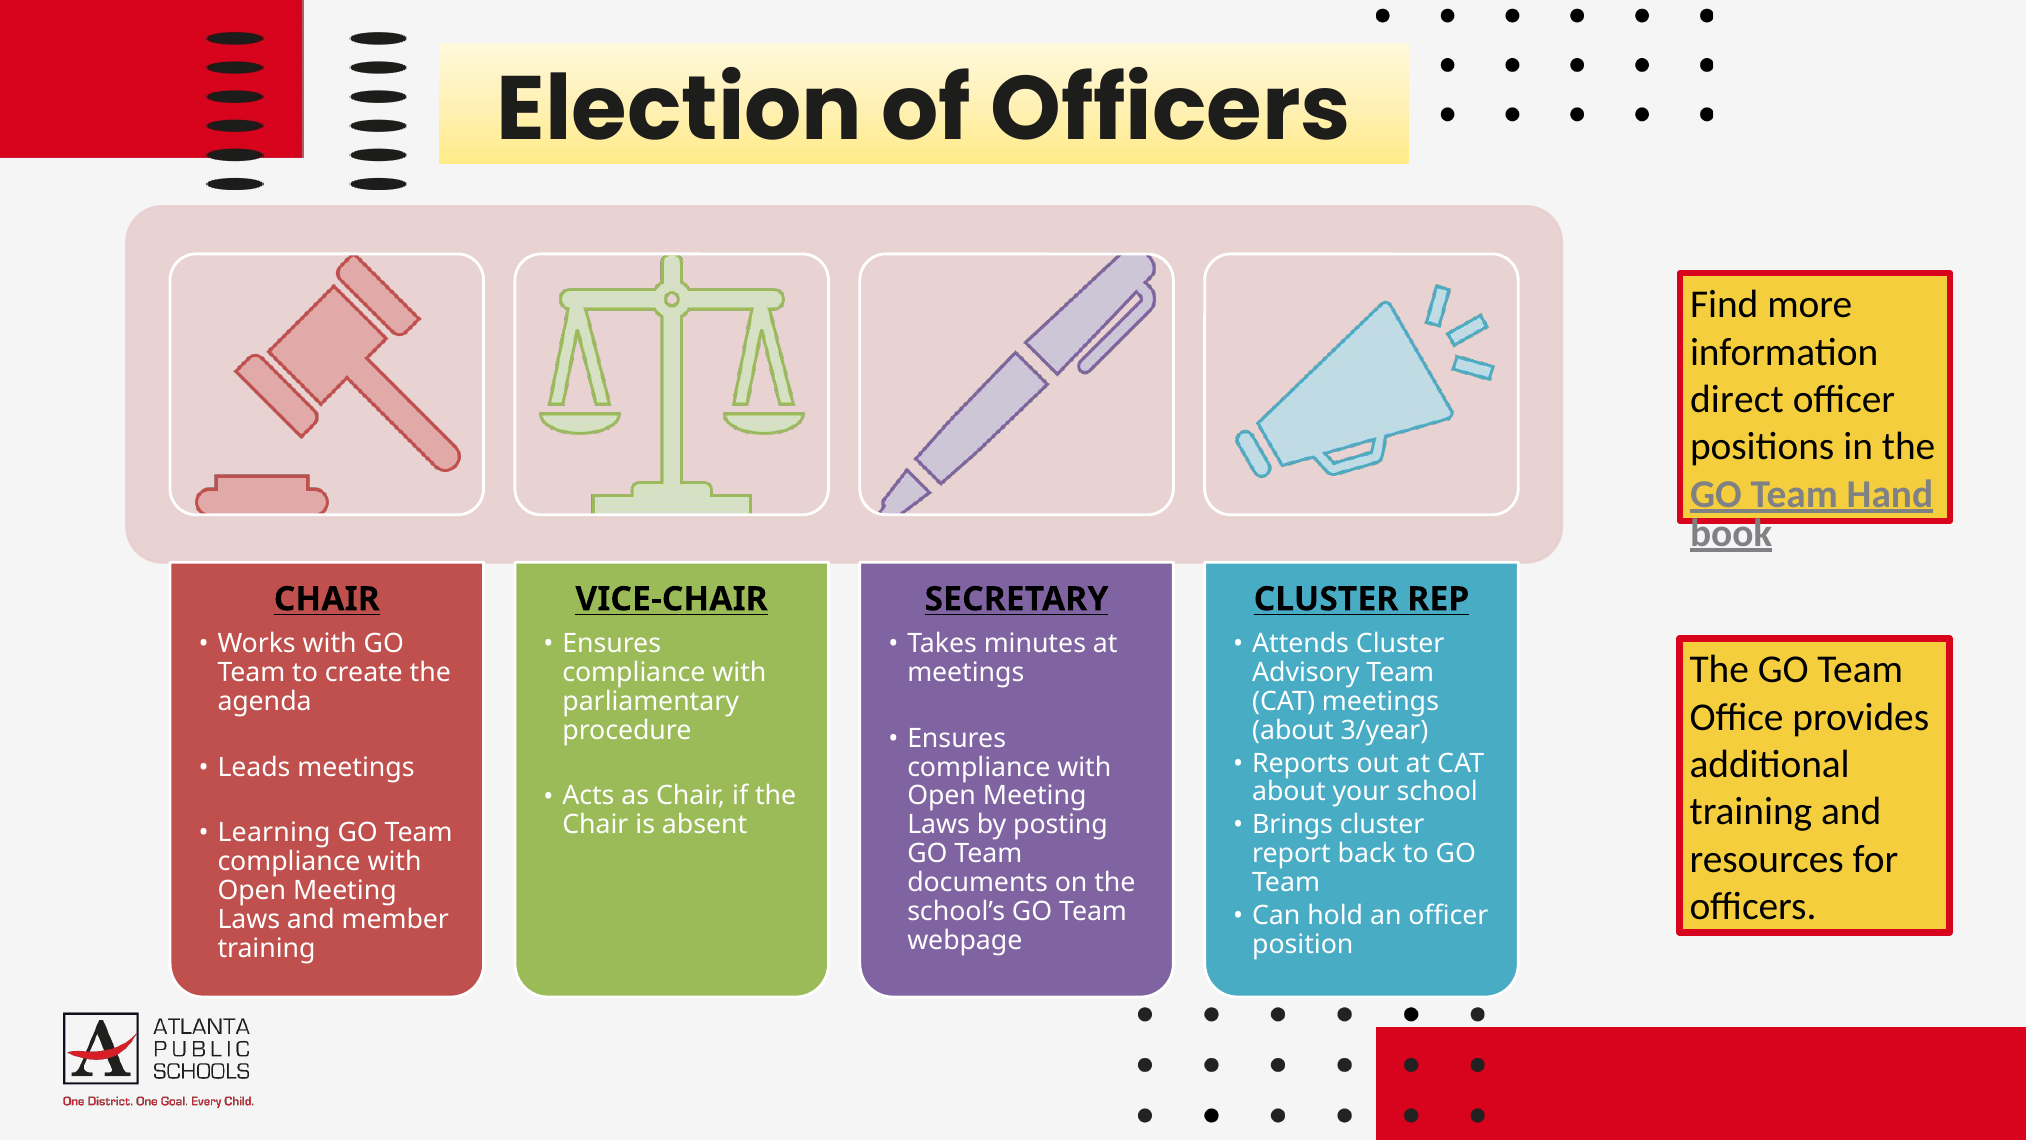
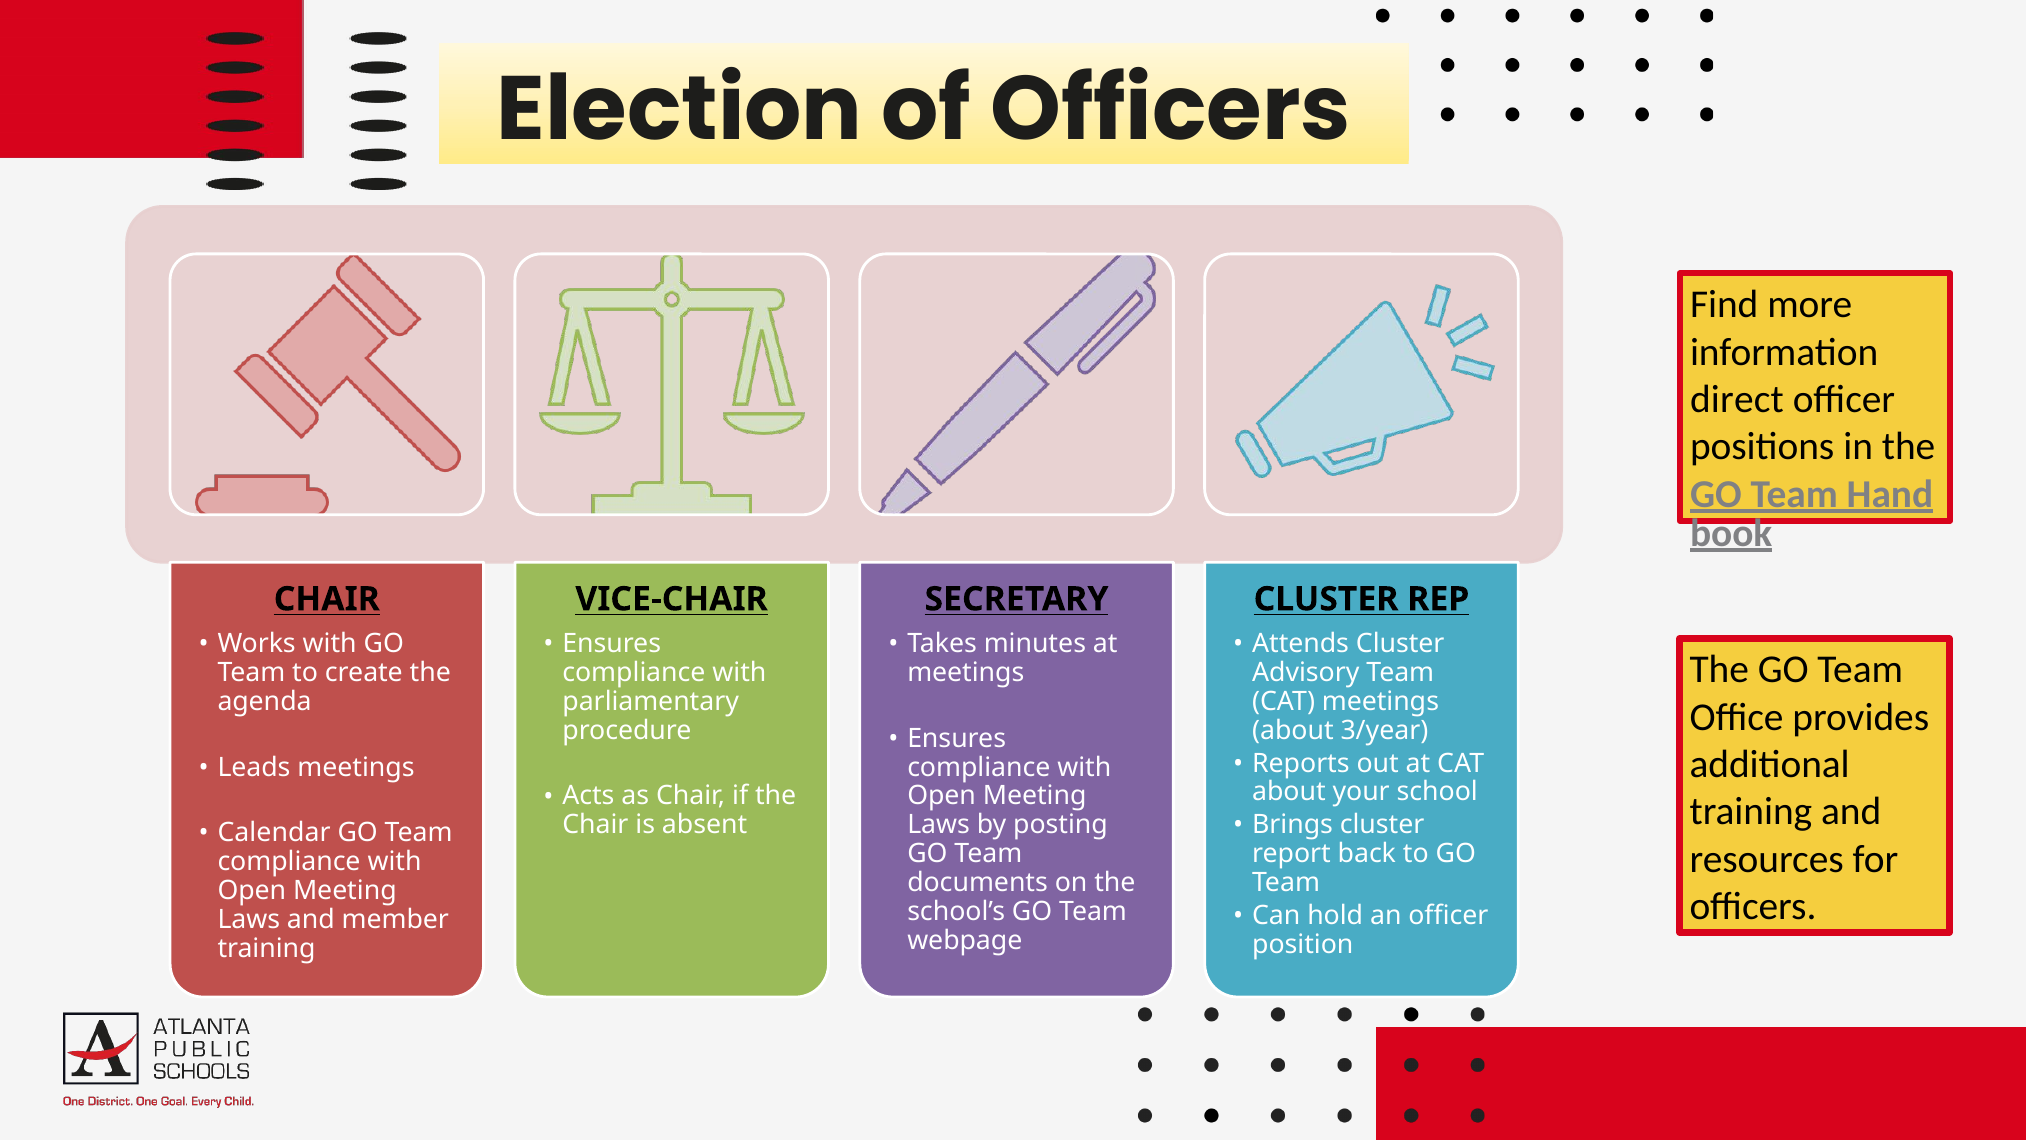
Learning: Learning -> Calendar
